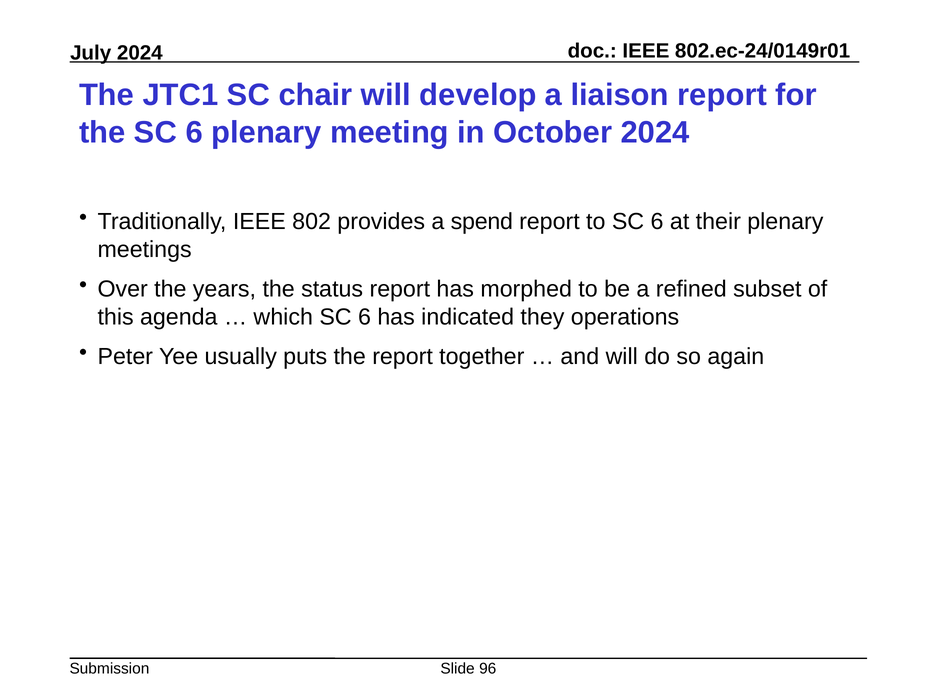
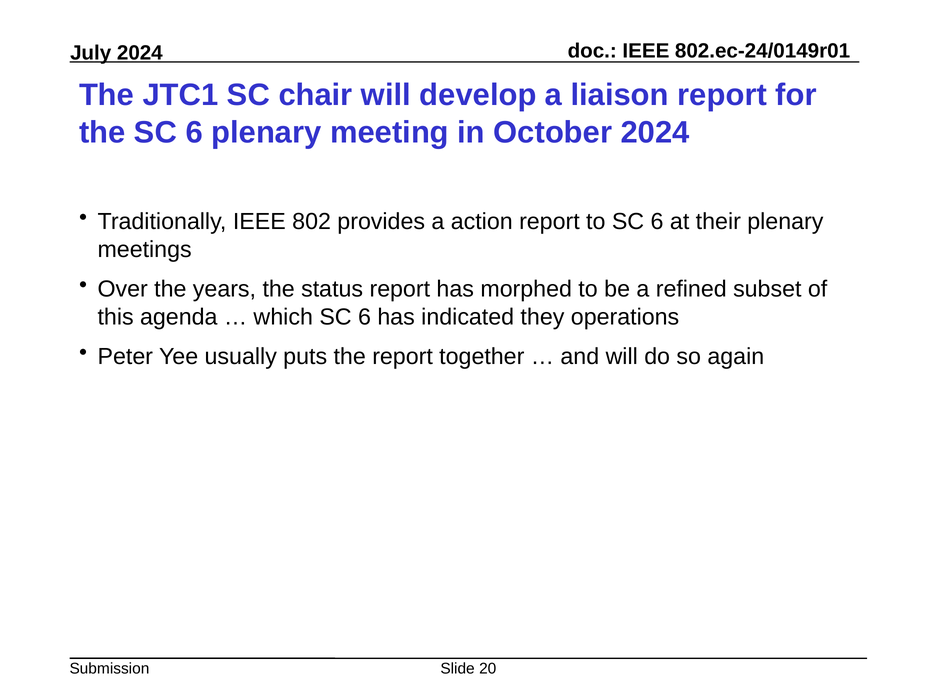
spend: spend -> action
96: 96 -> 20
